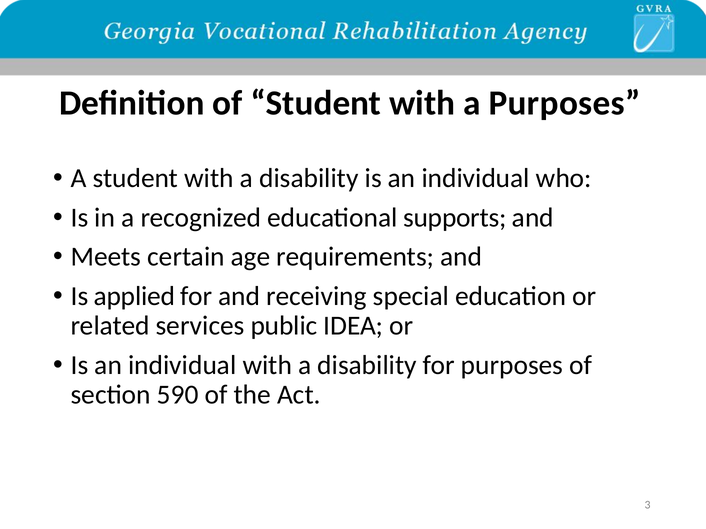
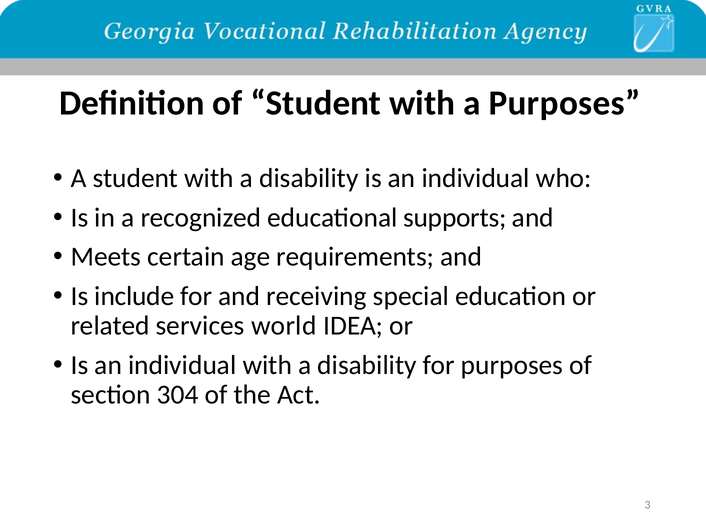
applied: applied -> include
public: public -> world
590: 590 -> 304
